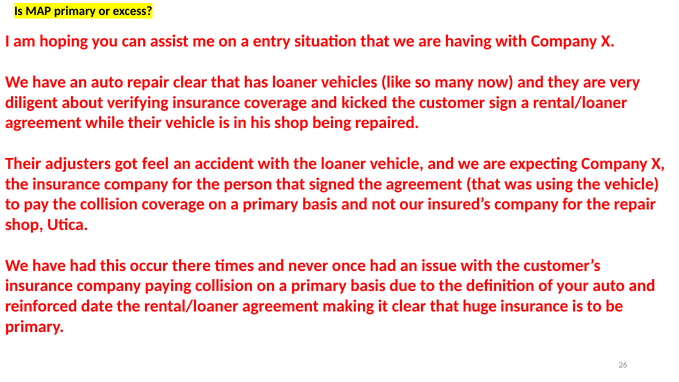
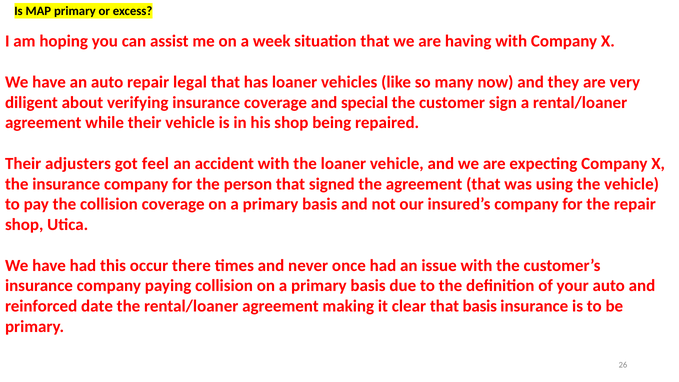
entry: entry -> week
repair clear: clear -> legal
kicked: kicked -> special
that huge: huge -> basis
